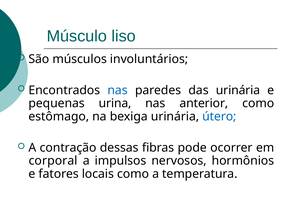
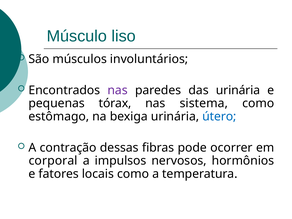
nas at (118, 90) colour: blue -> purple
urina: urina -> tórax
anterior: anterior -> sistema
